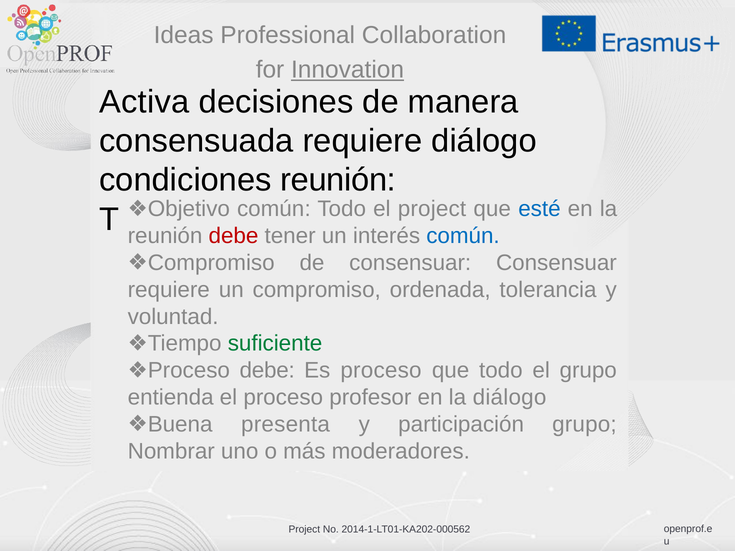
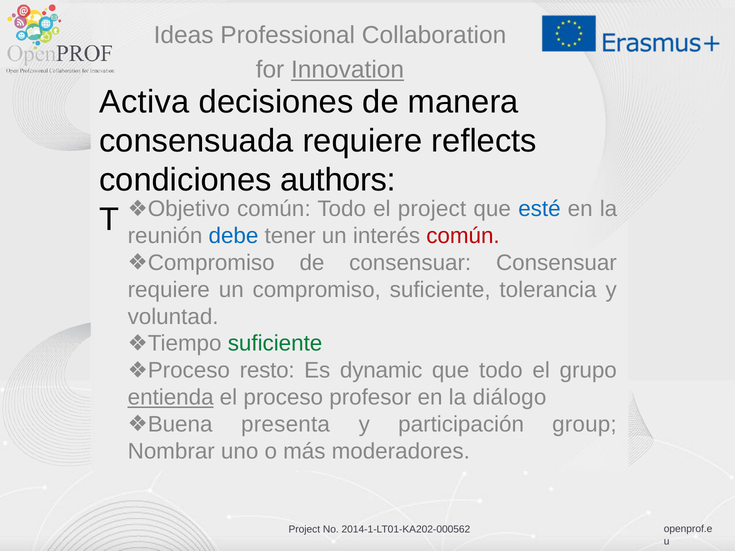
requiere diálogo: diálogo -> reflects
condiciones reunión: reunión -> authors
debe at (234, 236) colour: red -> blue
común at (463, 236) colour: blue -> red
compromiso ordenada: ordenada -> suficiente
debe at (267, 371): debe -> resto
Es proceso: proceso -> dynamic
entienda underline: none -> present
participación grupo: grupo -> group
